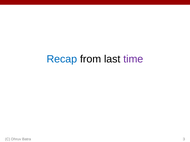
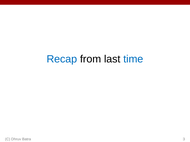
time colour: purple -> blue
